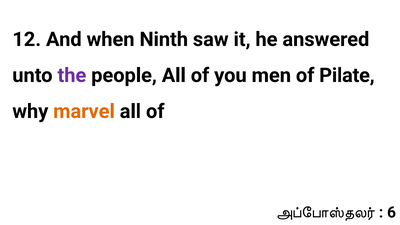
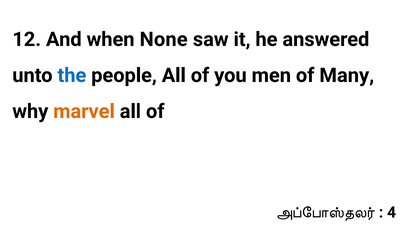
Ninth: Ninth -> None
the colour: purple -> blue
Pilate: Pilate -> Many
6: 6 -> 4
